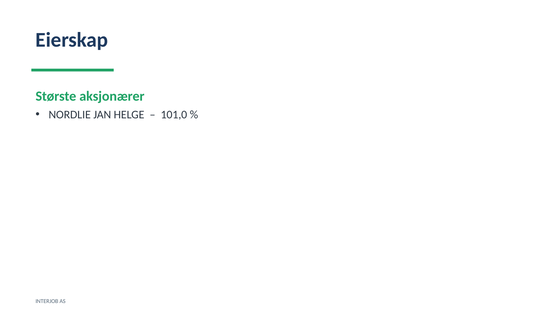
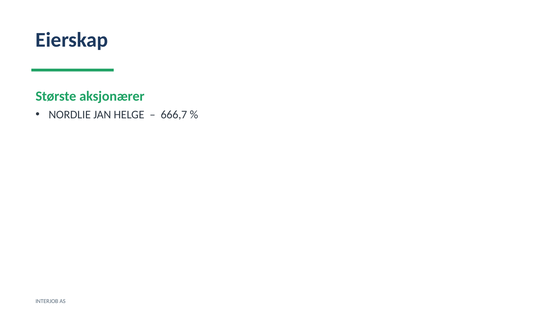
101,0: 101,0 -> 666,7
